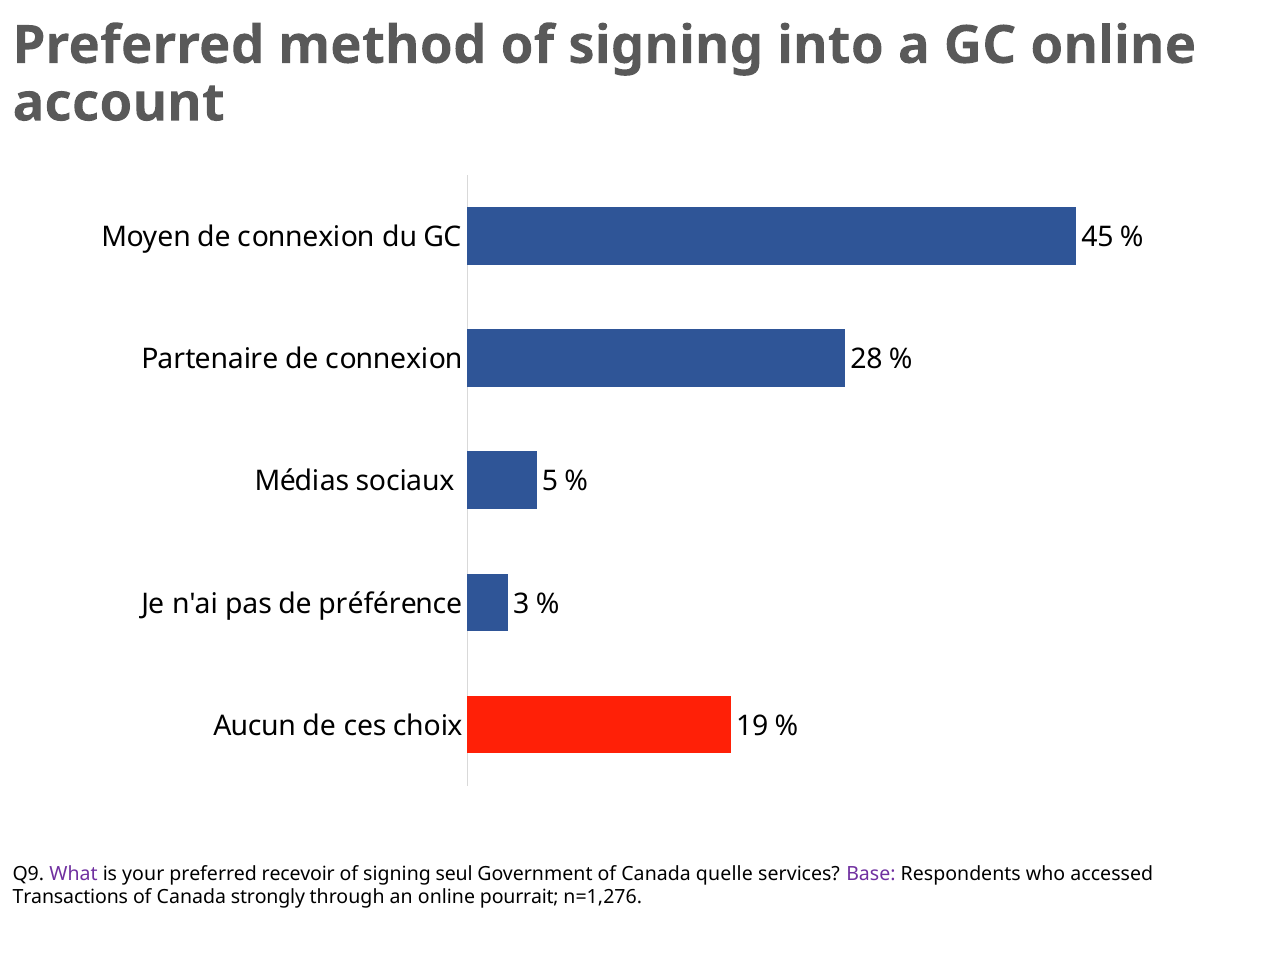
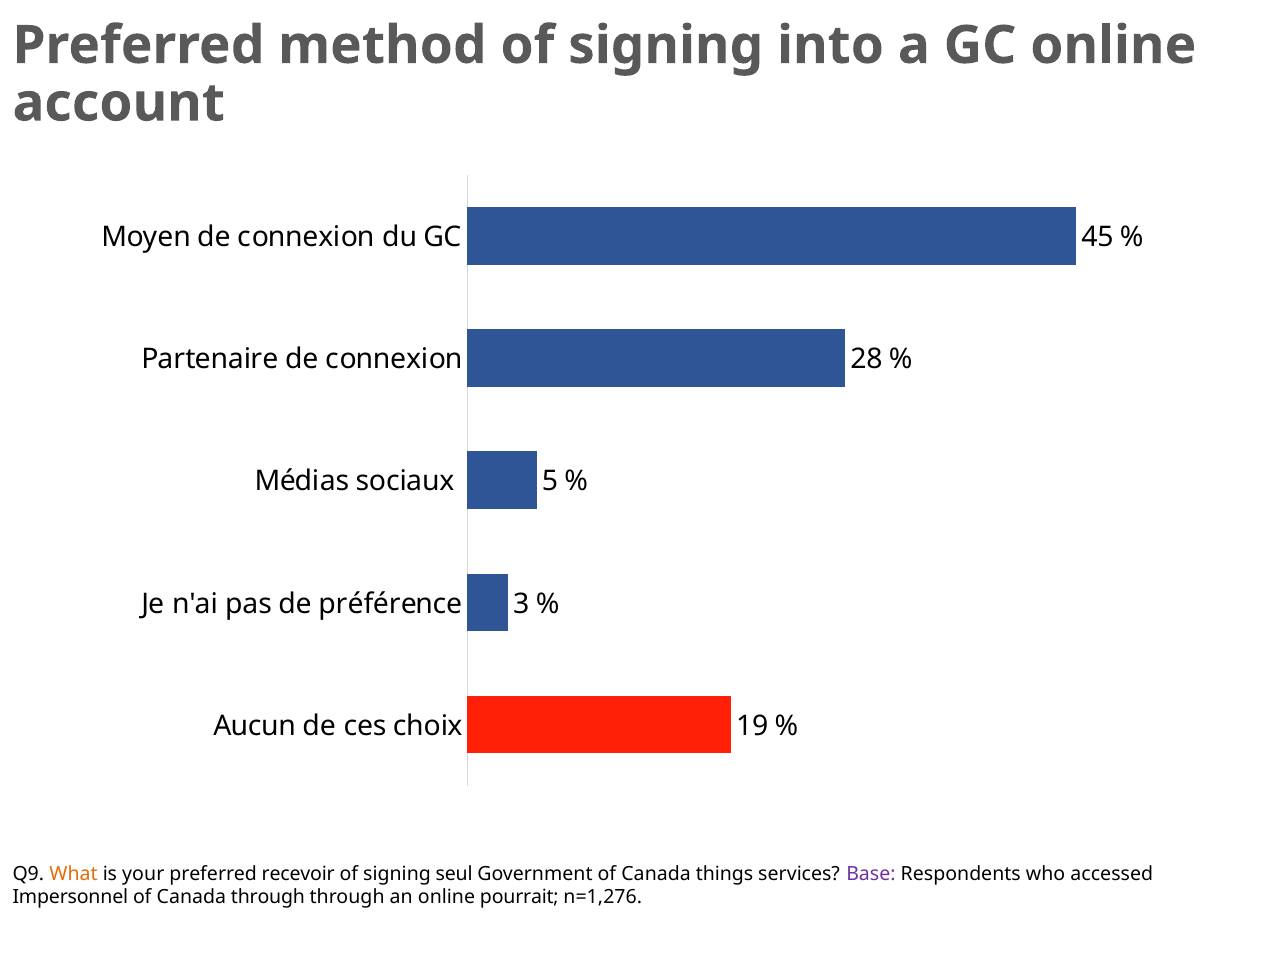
What colour: purple -> orange
quelle: quelle -> things
Transactions: Transactions -> Impersonnel
Canada strongly: strongly -> through
